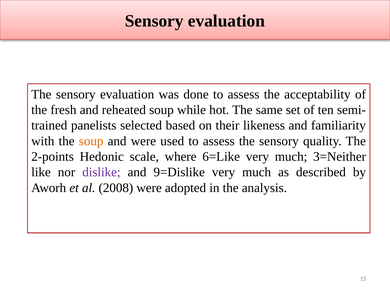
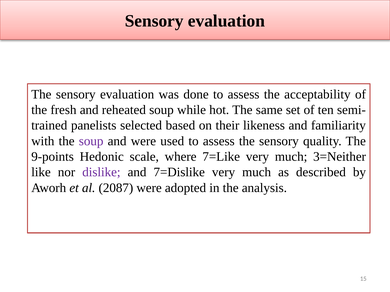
soup at (91, 141) colour: orange -> purple
2-points: 2-points -> 9-points
6=Like: 6=Like -> 7=Like
9=Dislike: 9=Dislike -> 7=Dislike
2008: 2008 -> 2087
